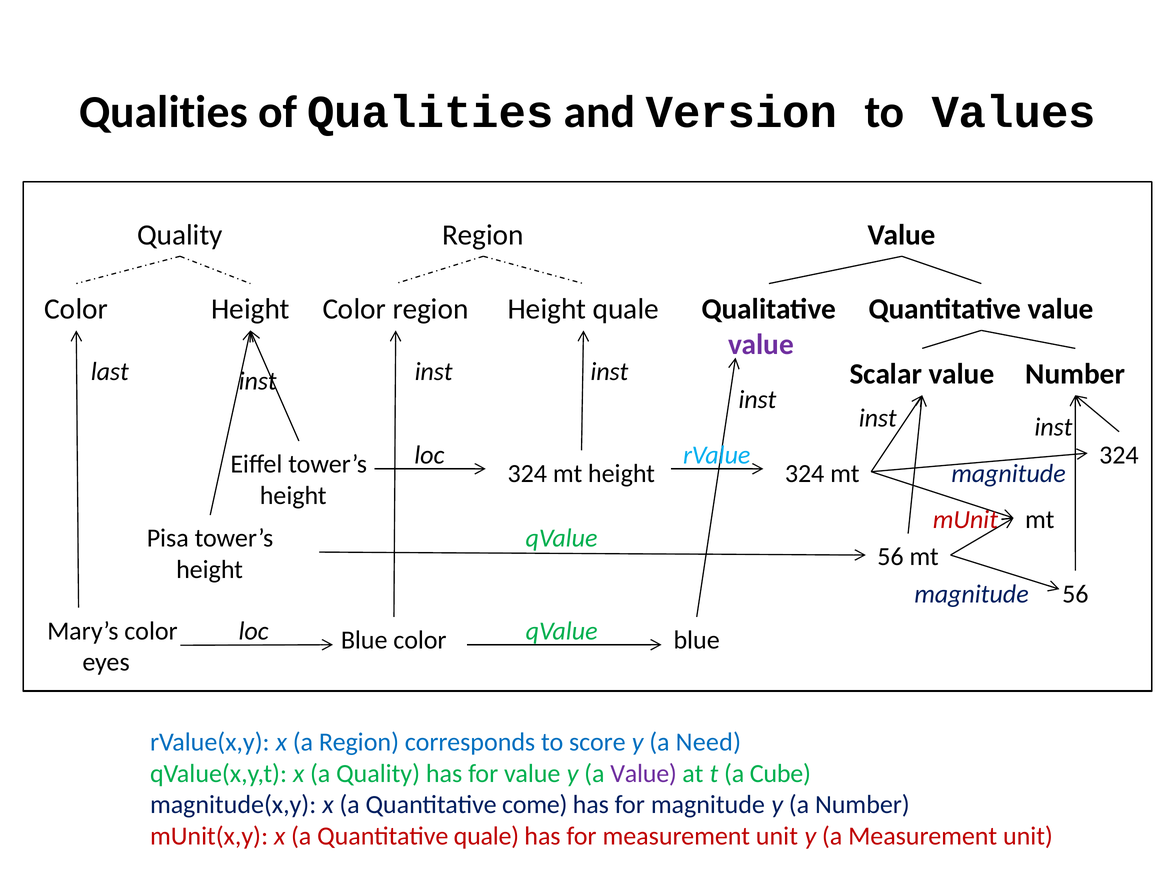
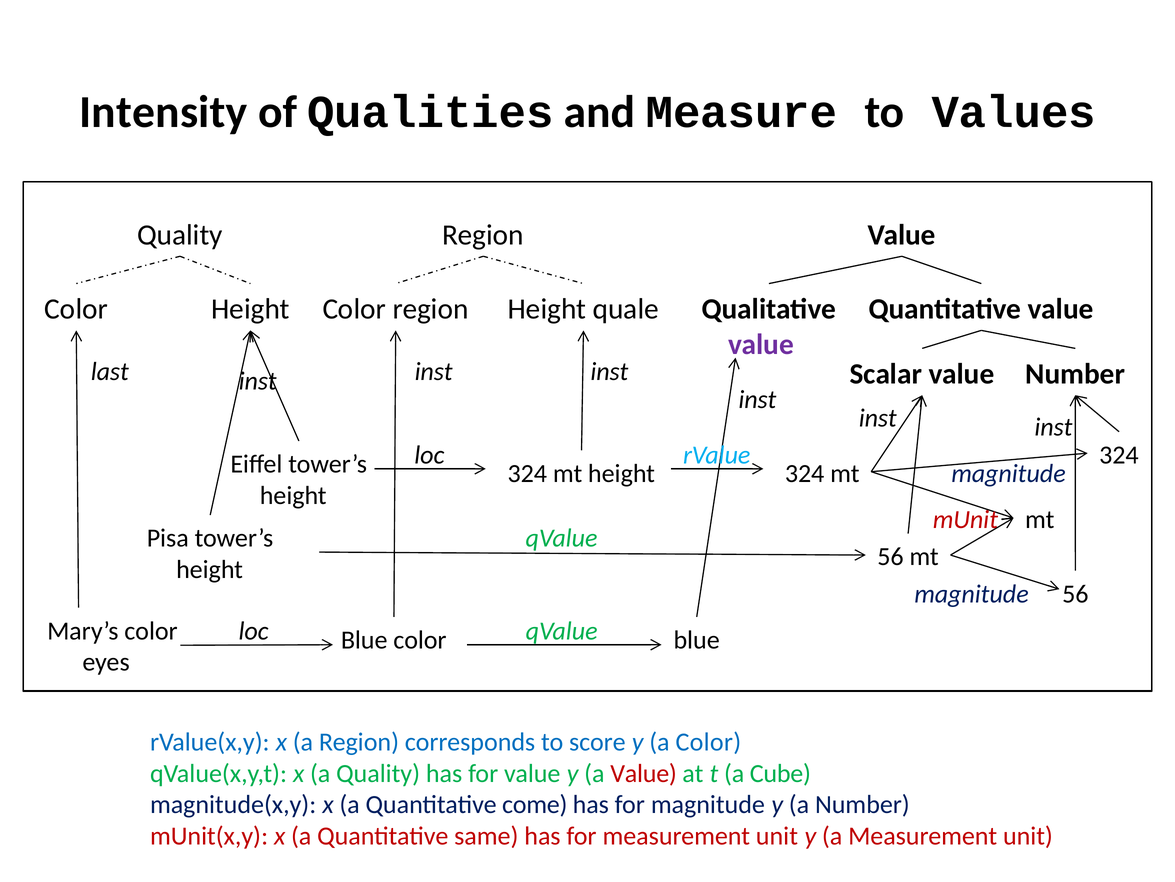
Qualities at (163, 112): Qualities -> Intensity
Version: Version -> Measure
a Need: Need -> Color
Value at (644, 773) colour: purple -> red
Quantitative quale: quale -> same
